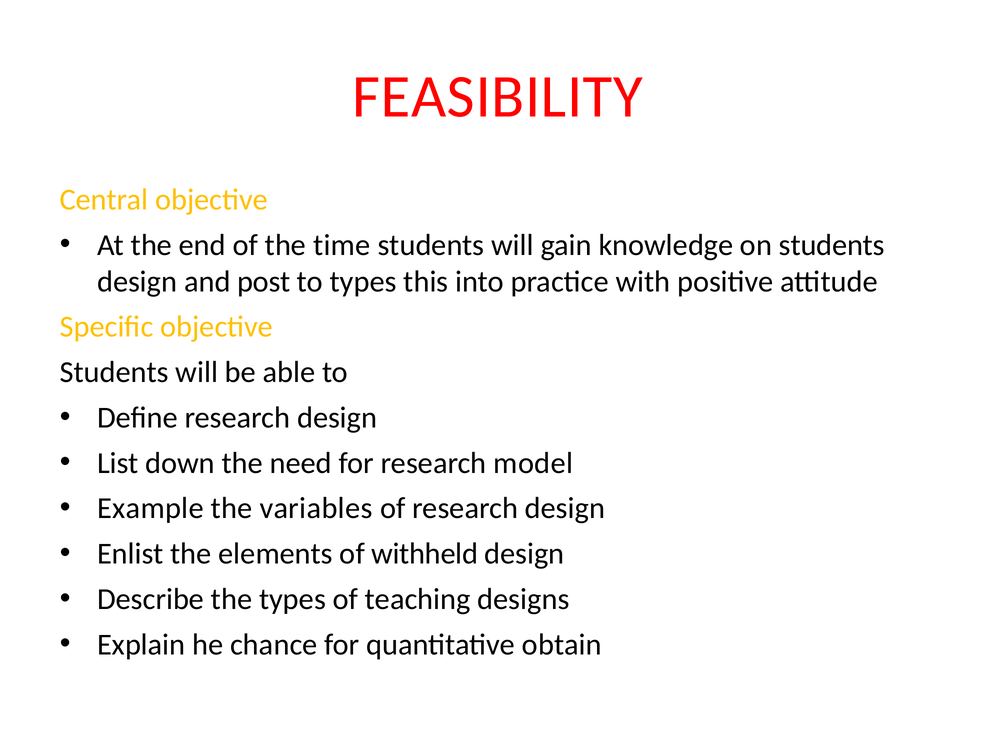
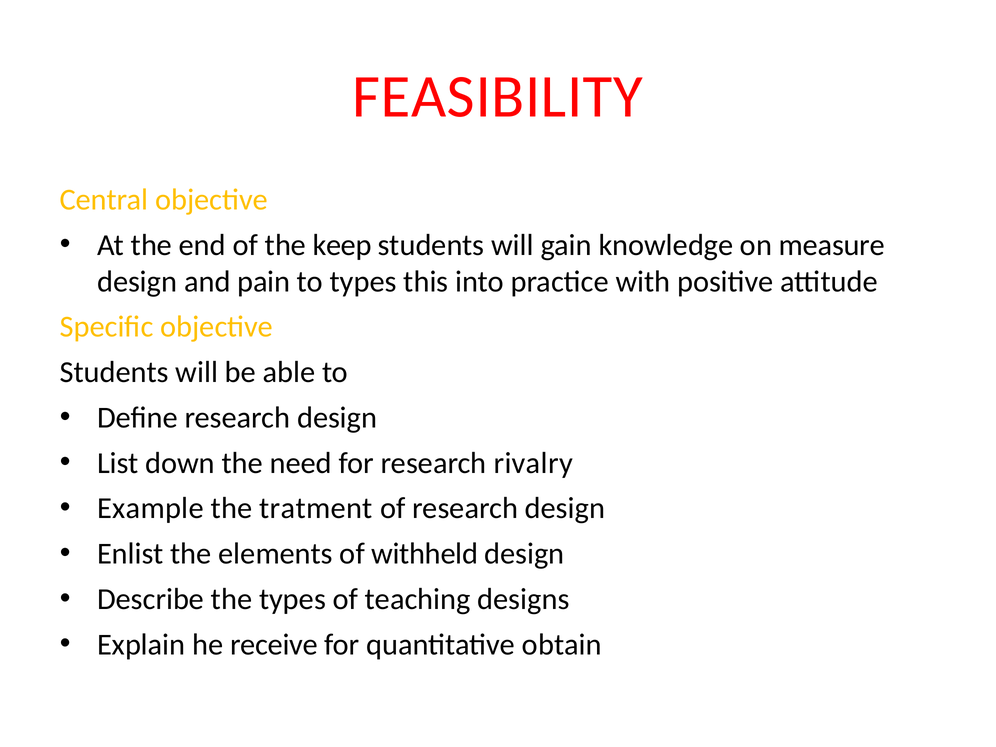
time: time -> keep
on students: students -> measure
post: post -> pain
model: model -> rivalry
variables: variables -> tratment
chance: chance -> receive
